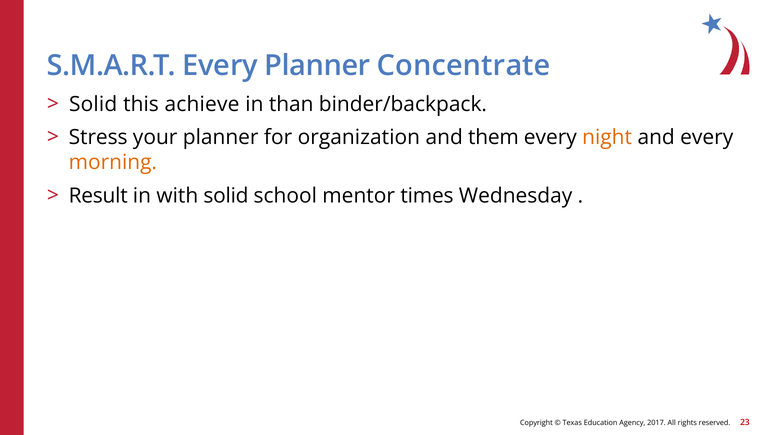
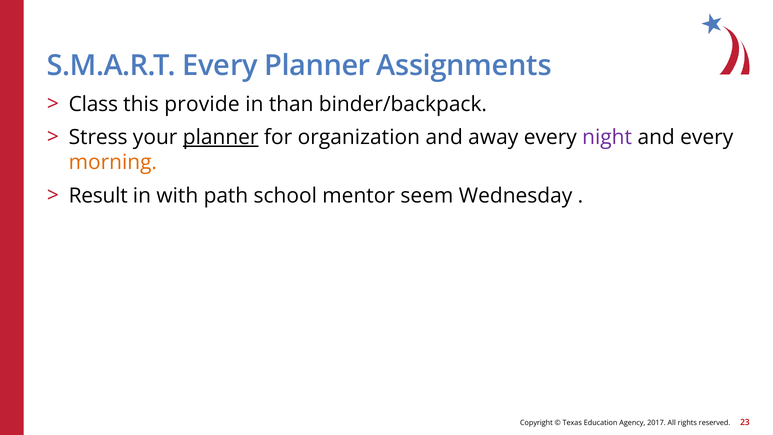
Concentrate: Concentrate -> Assignments
Solid at (93, 104): Solid -> Class
achieve: achieve -> provide
planner at (221, 137) underline: none -> present
them: them -> away
night colour: orange -> purple
with solid: solid -> path
times: times -> seem
